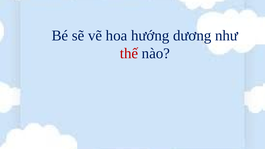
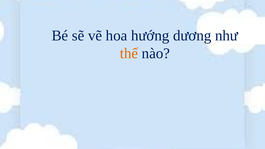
thế colour: red -> orange
